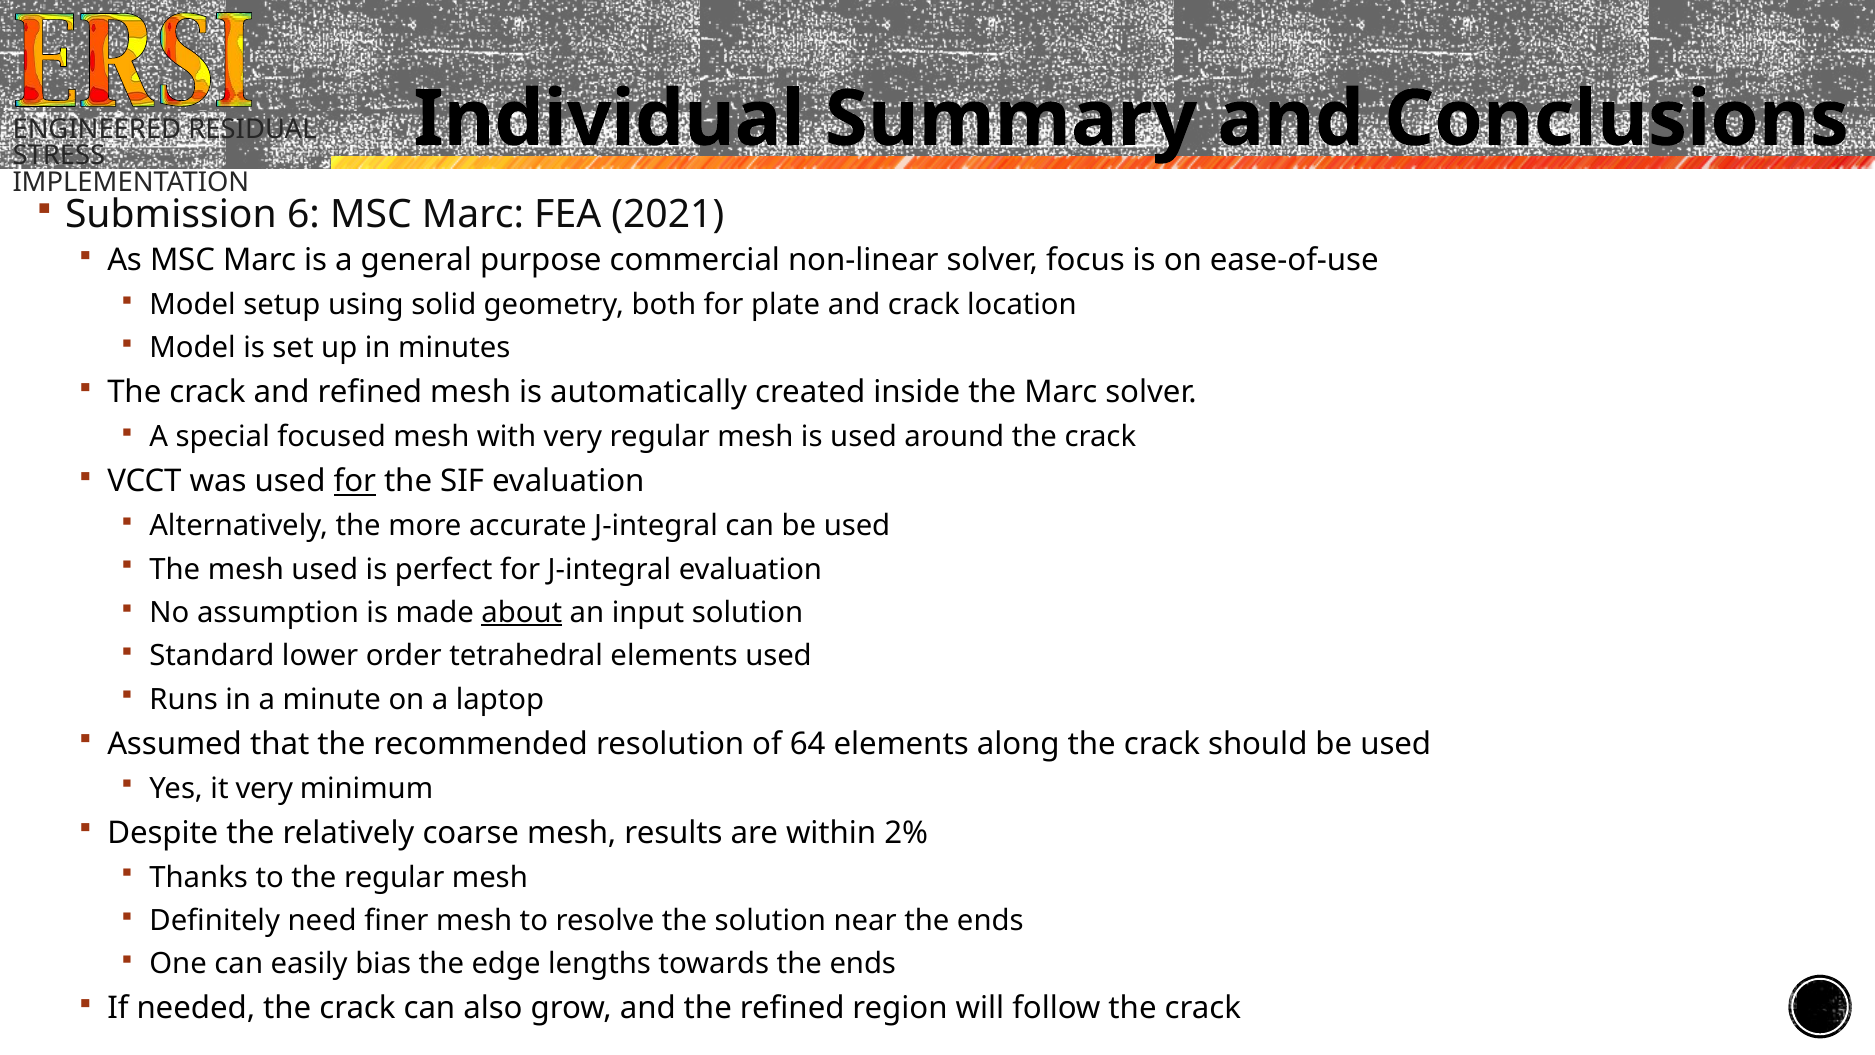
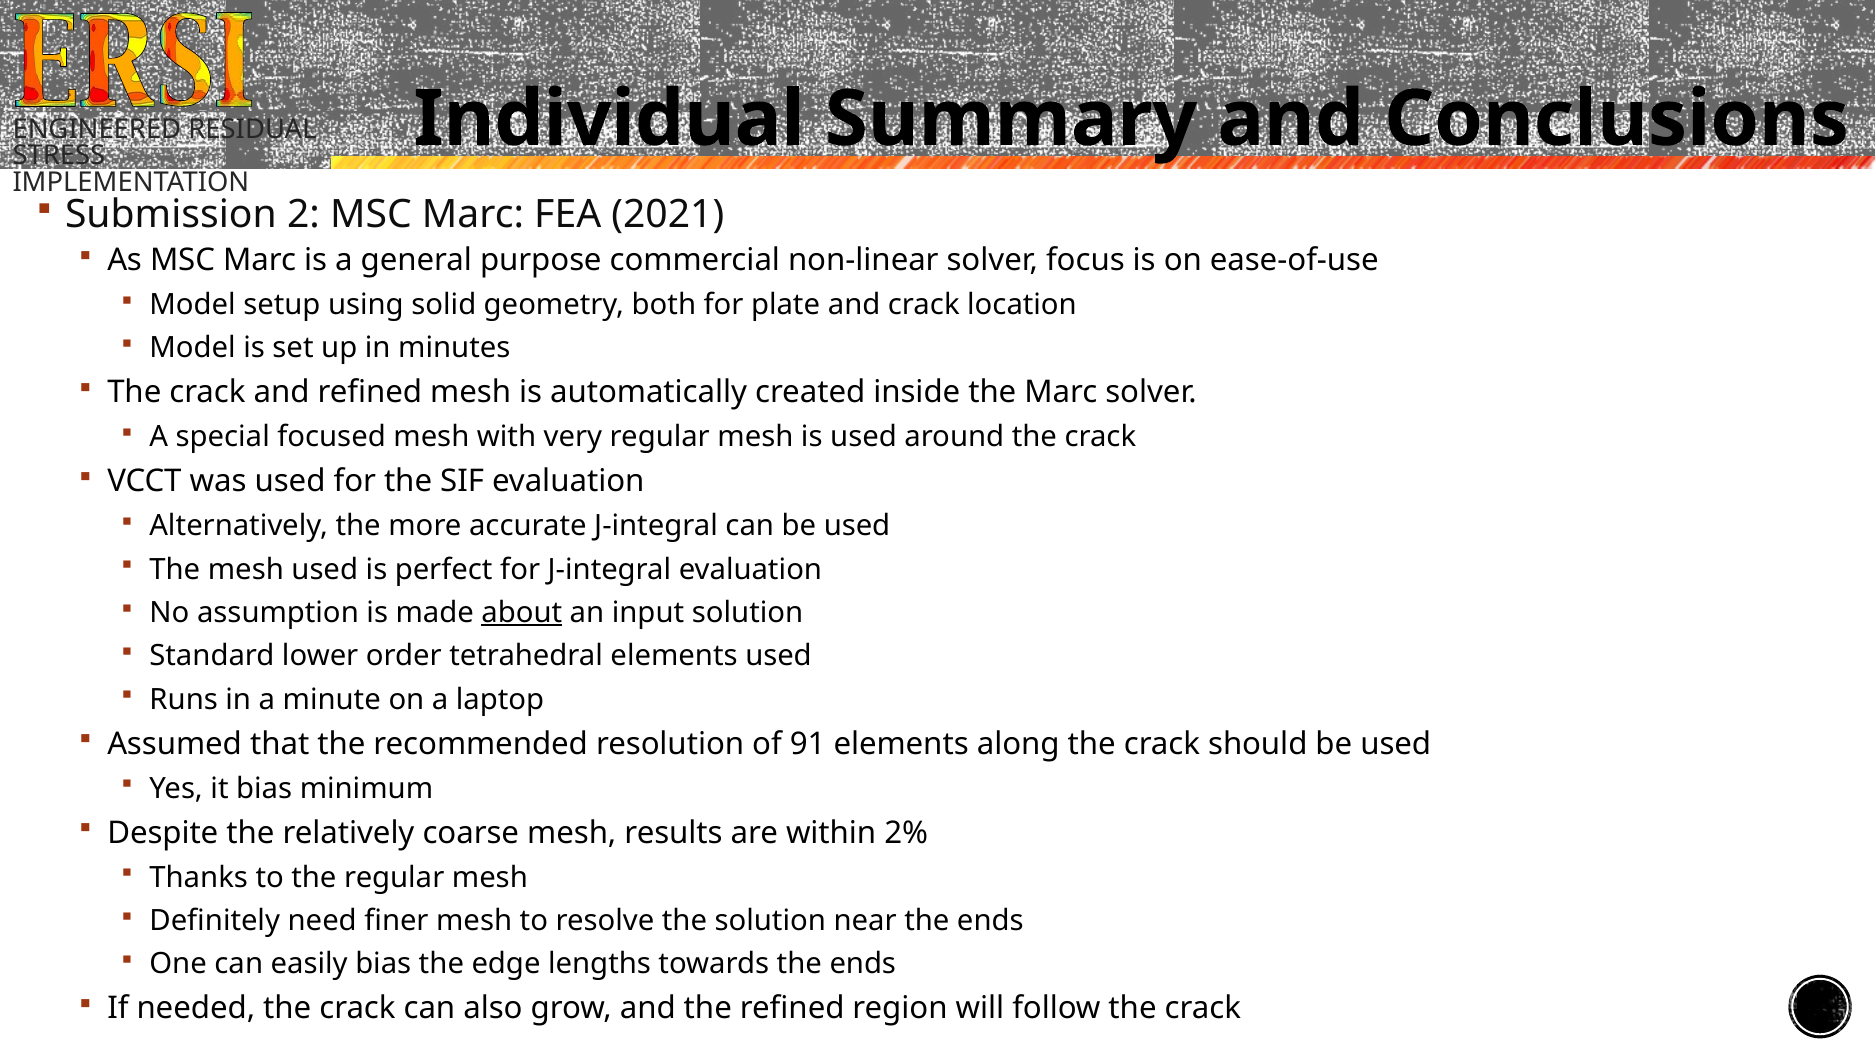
6: 6 -> 2
for at (355, 481) underline: present -> none
64: 64 -> 91
it very: very -> bias
